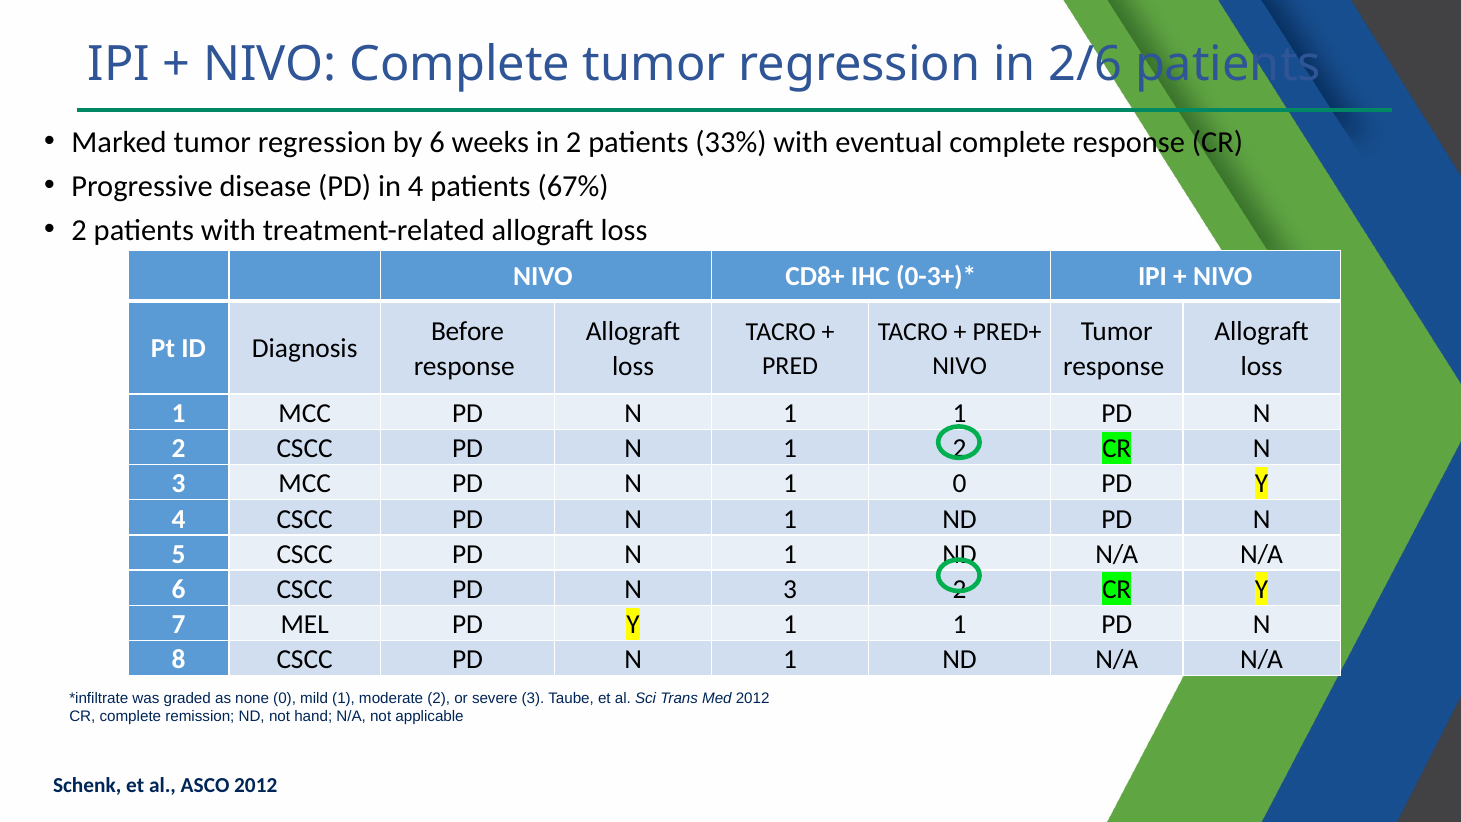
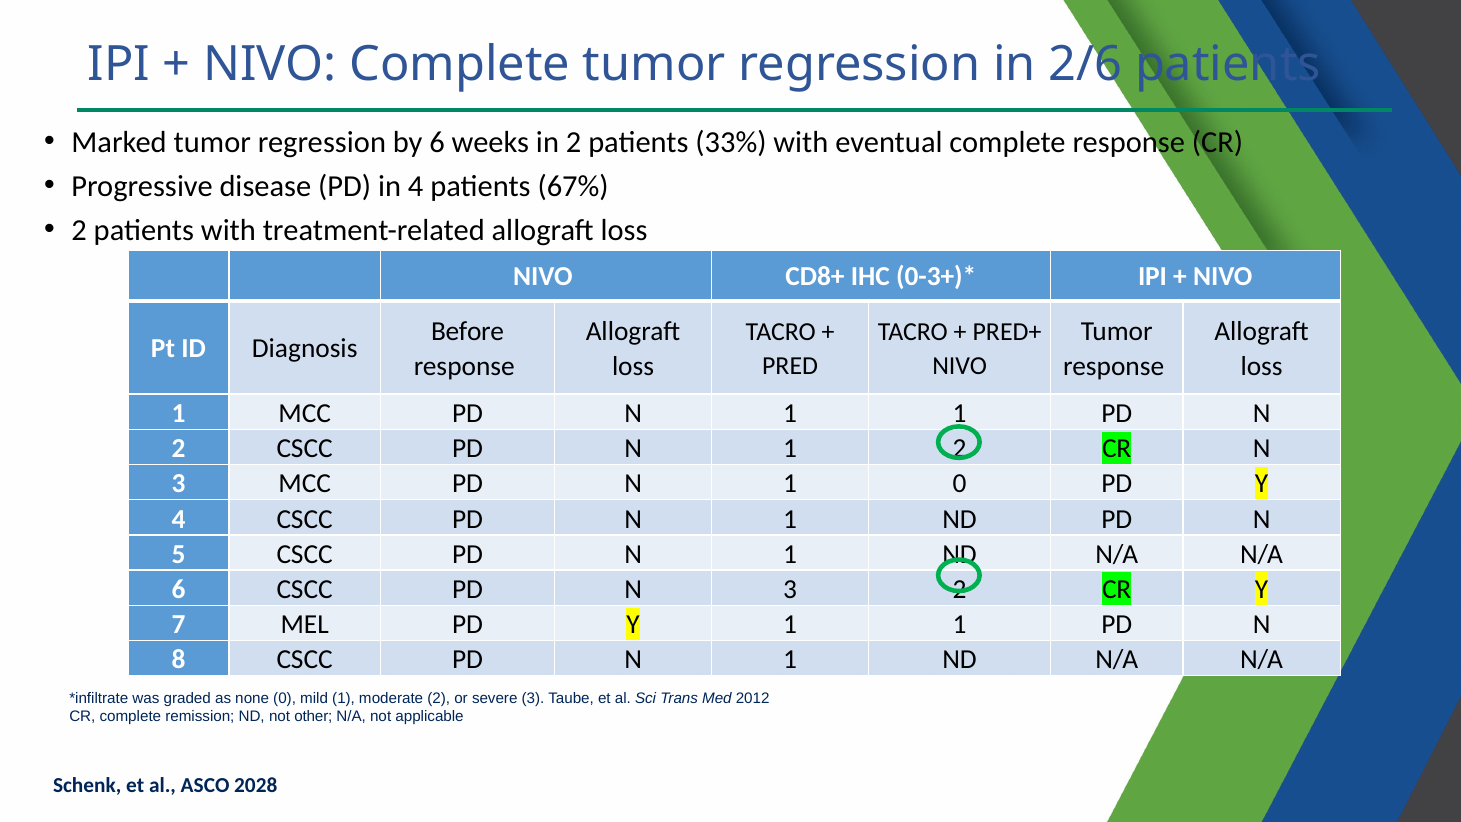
hand: hand -> other
ASCO 2012: 2012 -> 2028
